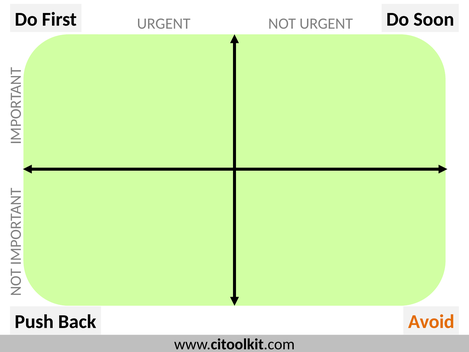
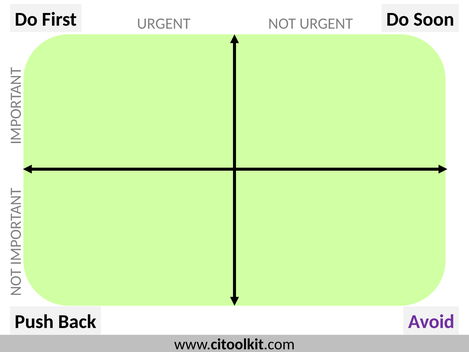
Avoid colour: orange -> purple
